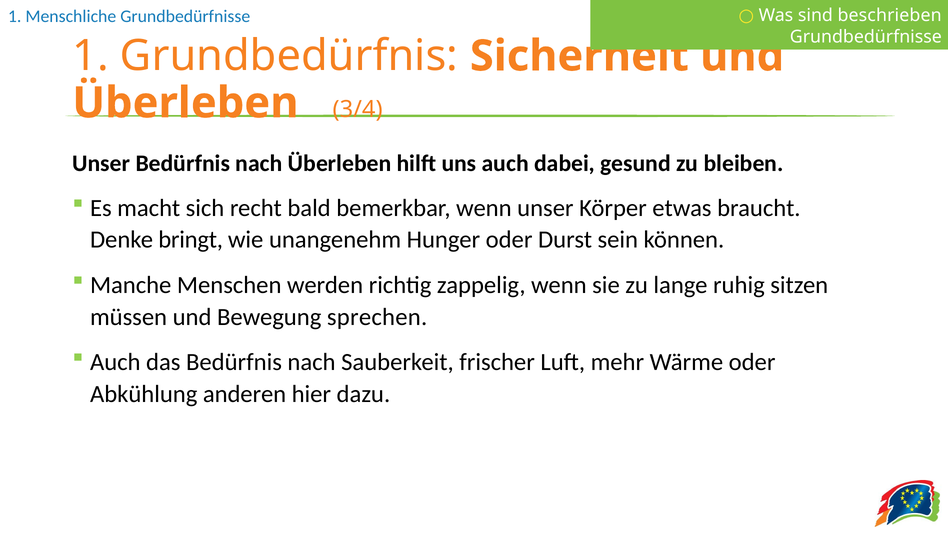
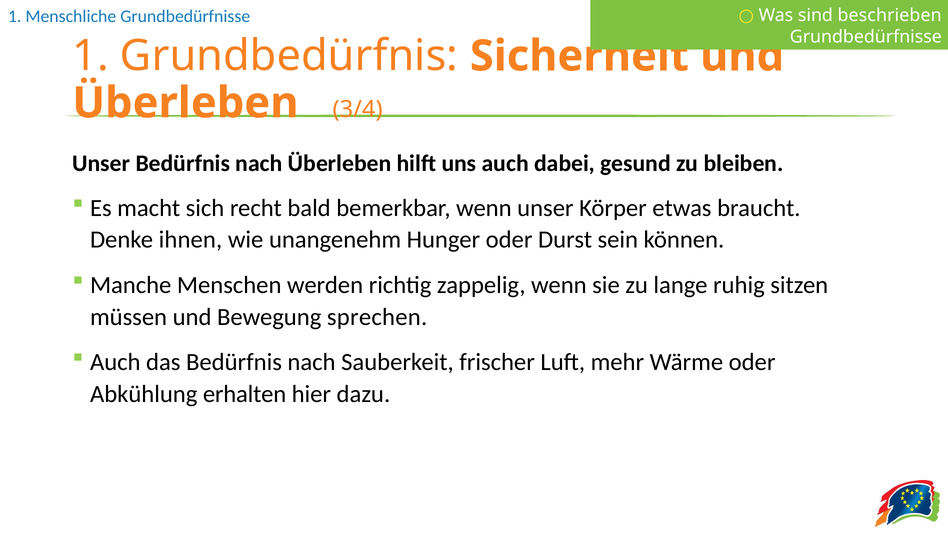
bringt: bringt -> ihnen
anderen: anderen -> erhalten
